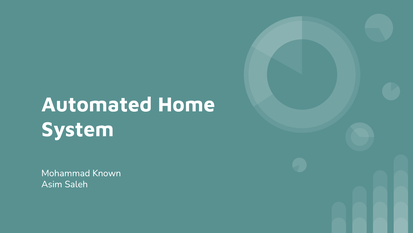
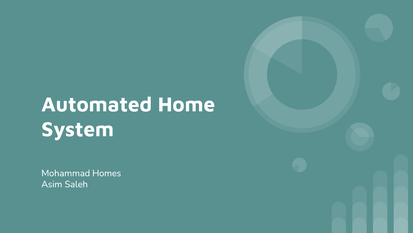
Known: Known -> Homes
